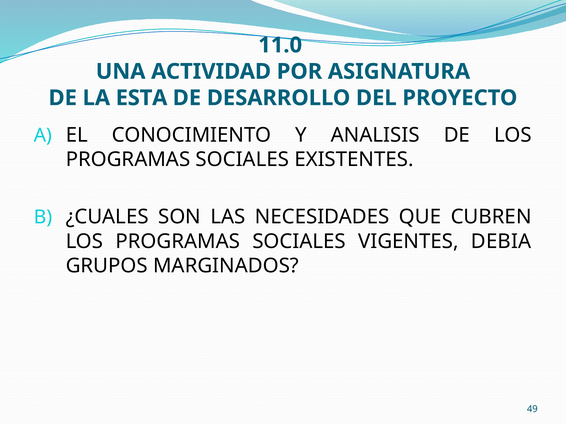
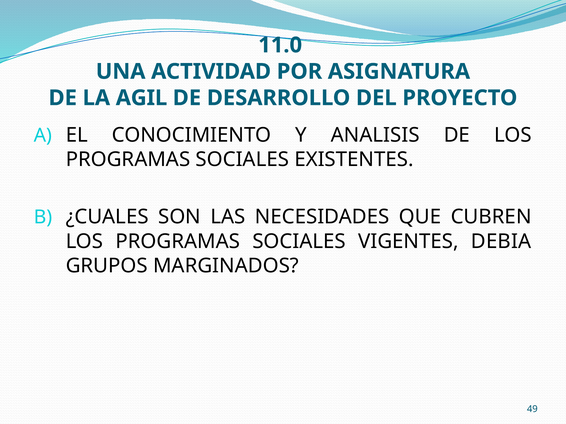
ESTA: ESTA -> AGIL
